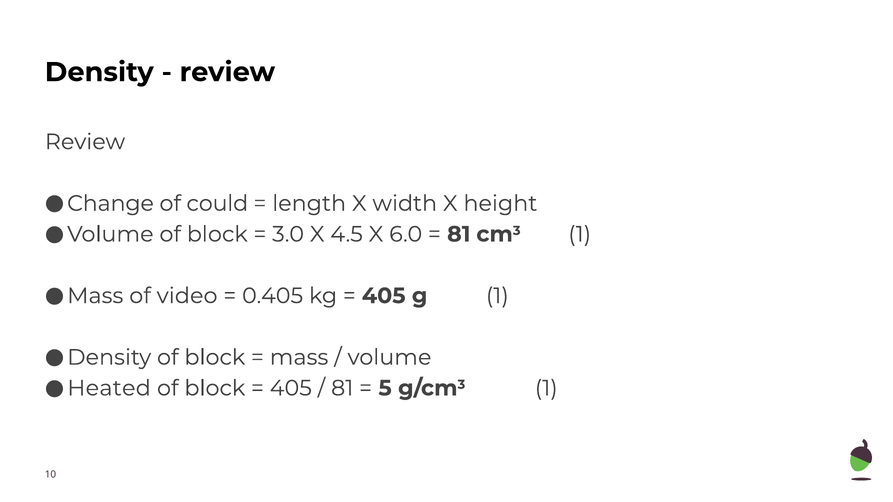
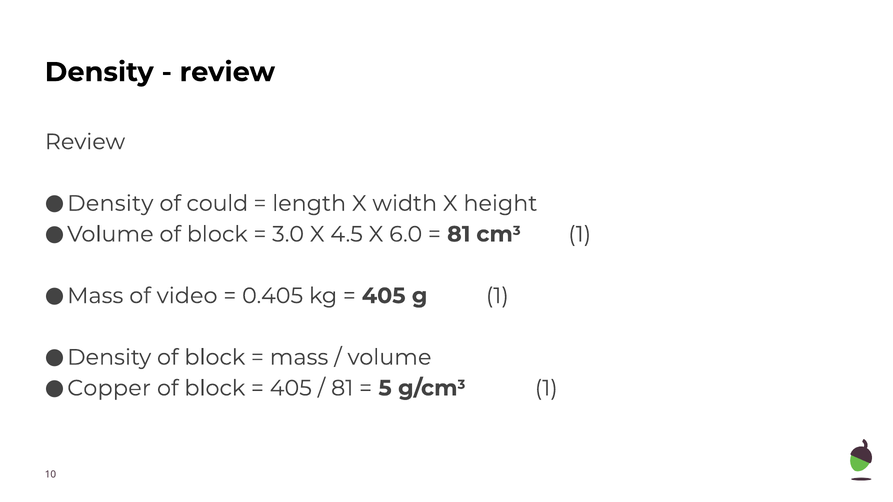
Change at (110, 204): Change -> Density
Heated: Heated -> Copper
